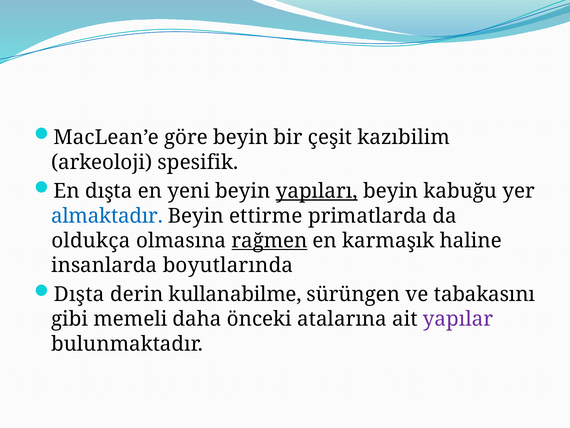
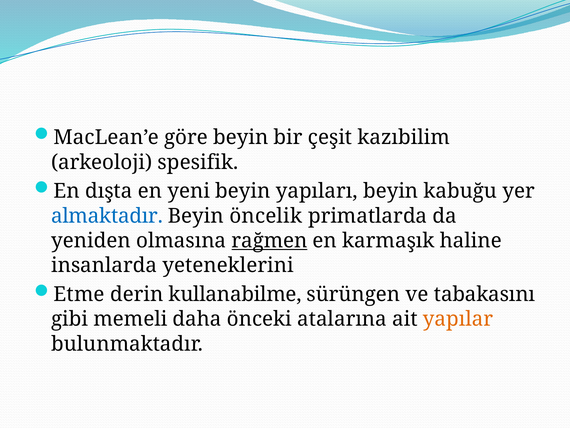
yapıları underline: present -> none
ettirme: ettirme -> öncelik
oldukça: oldukça -> yeniden
boyutlarında: boyutlarında -> yeteneklerini
Dışta at (79, 294): Dışta -> Etme
yapılar colour: purple -> orange
